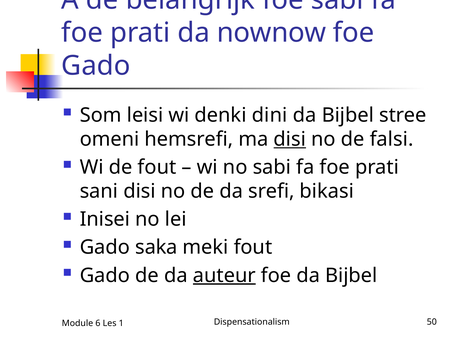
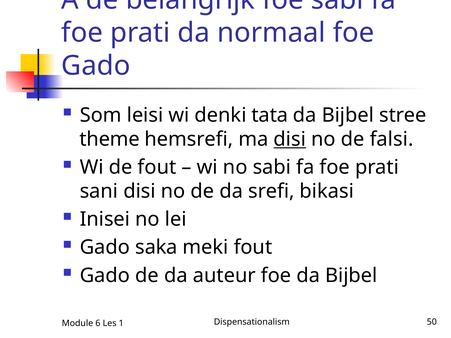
nownow: nownow -> normaal
dini: dini -> tata
omeni: omeni -> theme
auteur underline: present -> none
